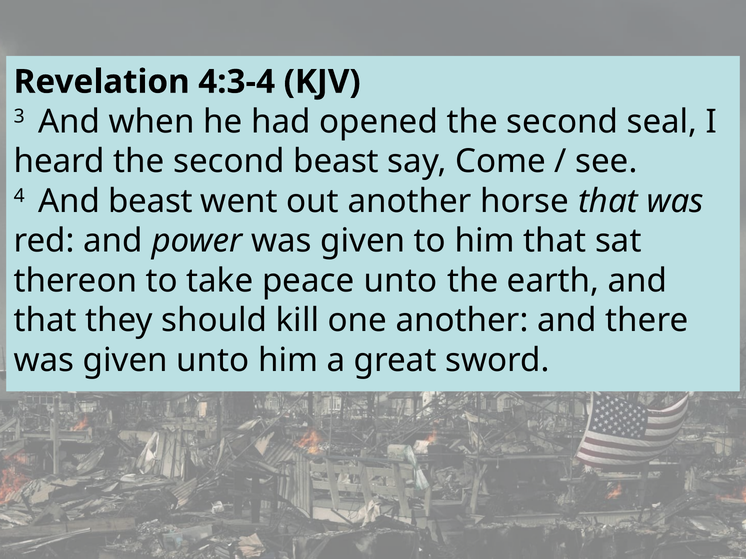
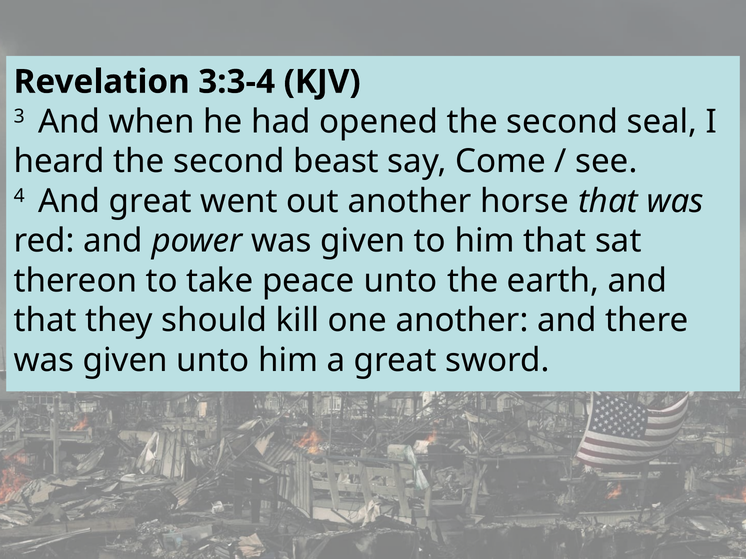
4:3-4: 4:3-4 -> 3:3-4
And beast: beast -> great
